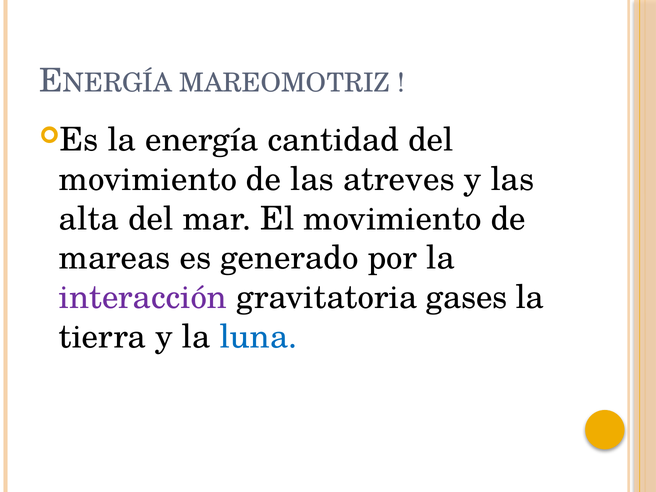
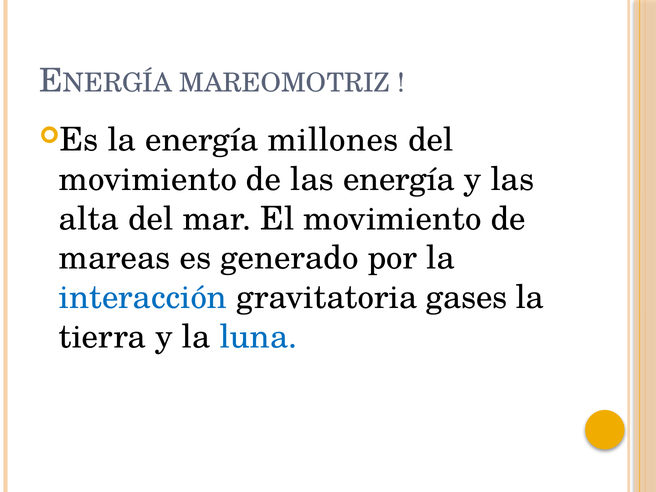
cantidad: cantidad -> millones
las atreves: atreves -> energía
interacción colour: purple -> blue
